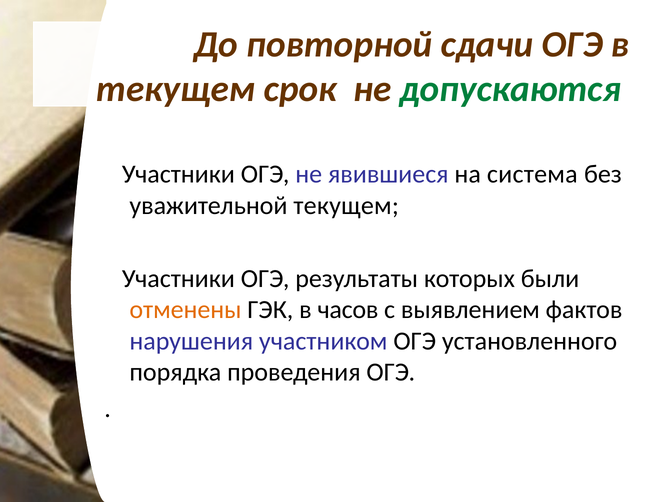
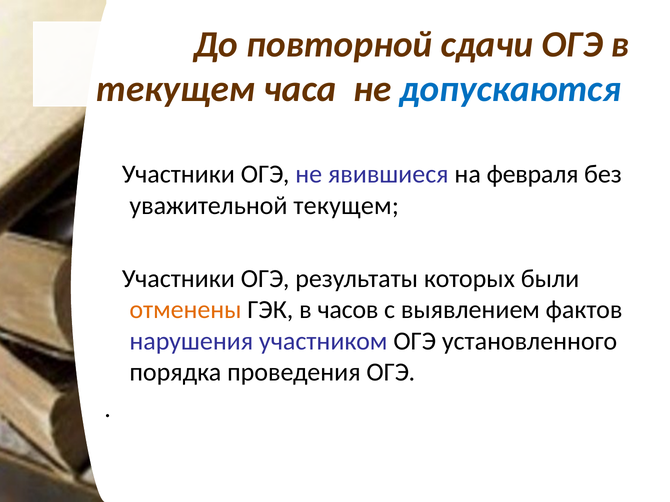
срок: срок -> часа
допускаются colour: green -> blue
система: система -> февраля
